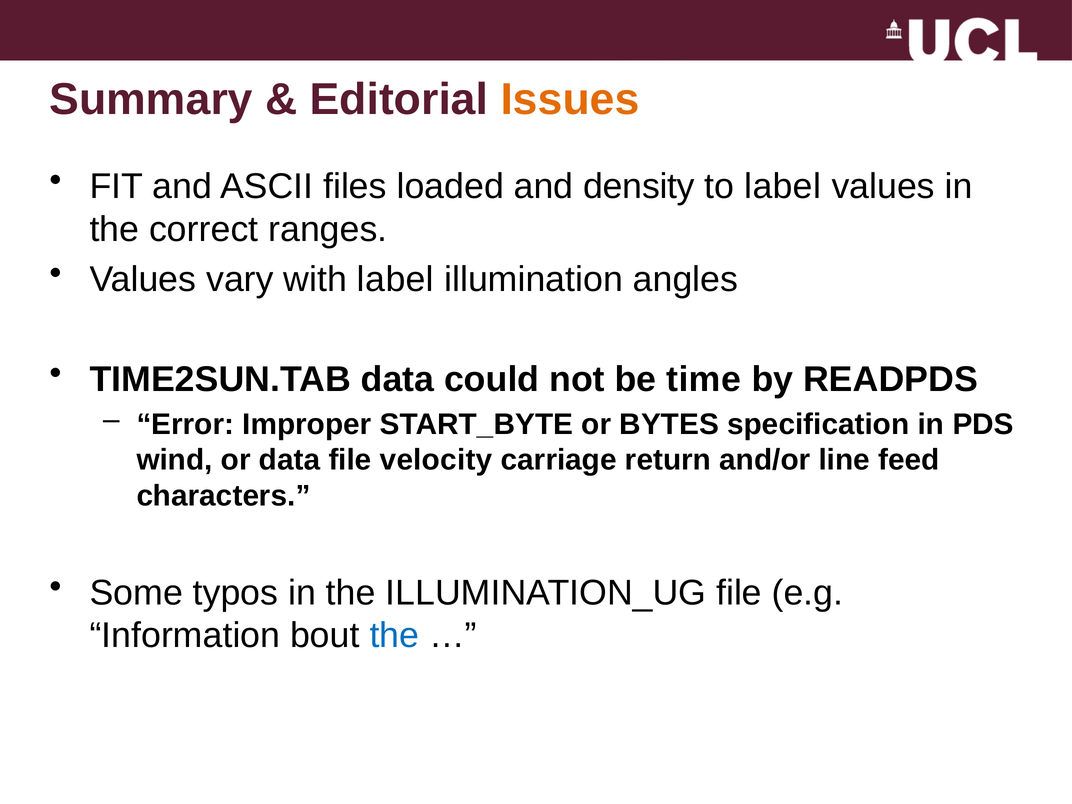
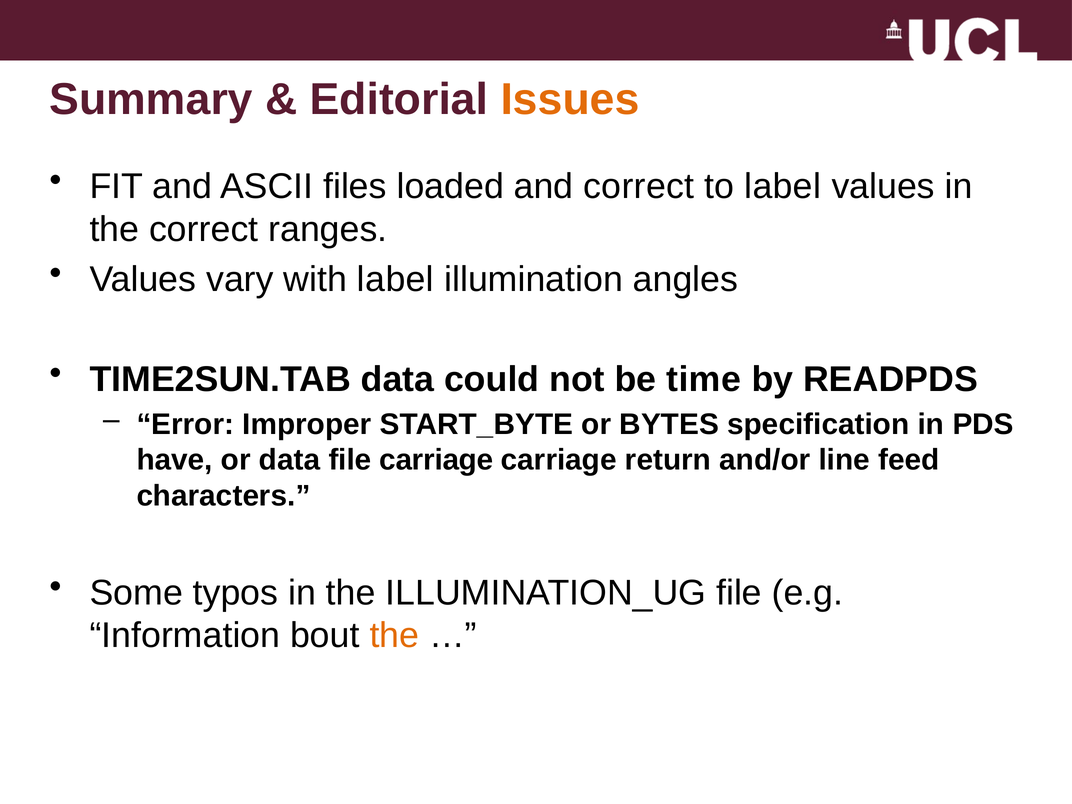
and density: density -> correct
wind: wind -> have
file velocity: velocity -> carriage
the at (394, 636) colour: blue -> orange
